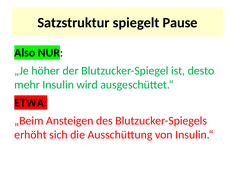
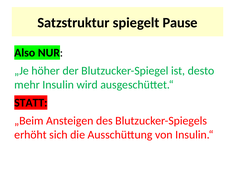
ETWA: ETWA -> STATT
